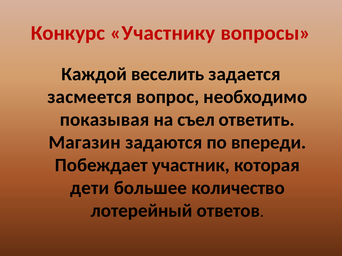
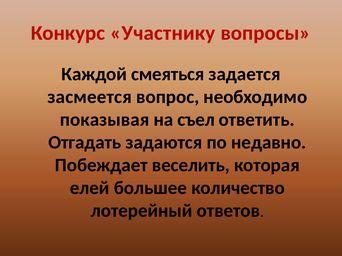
веселить: веселить -> смеяться
Магазин: Магазин -> Отгадать
впереди: впереди -> недавно
участник: участник -> веселить
дети: дети -> елей
